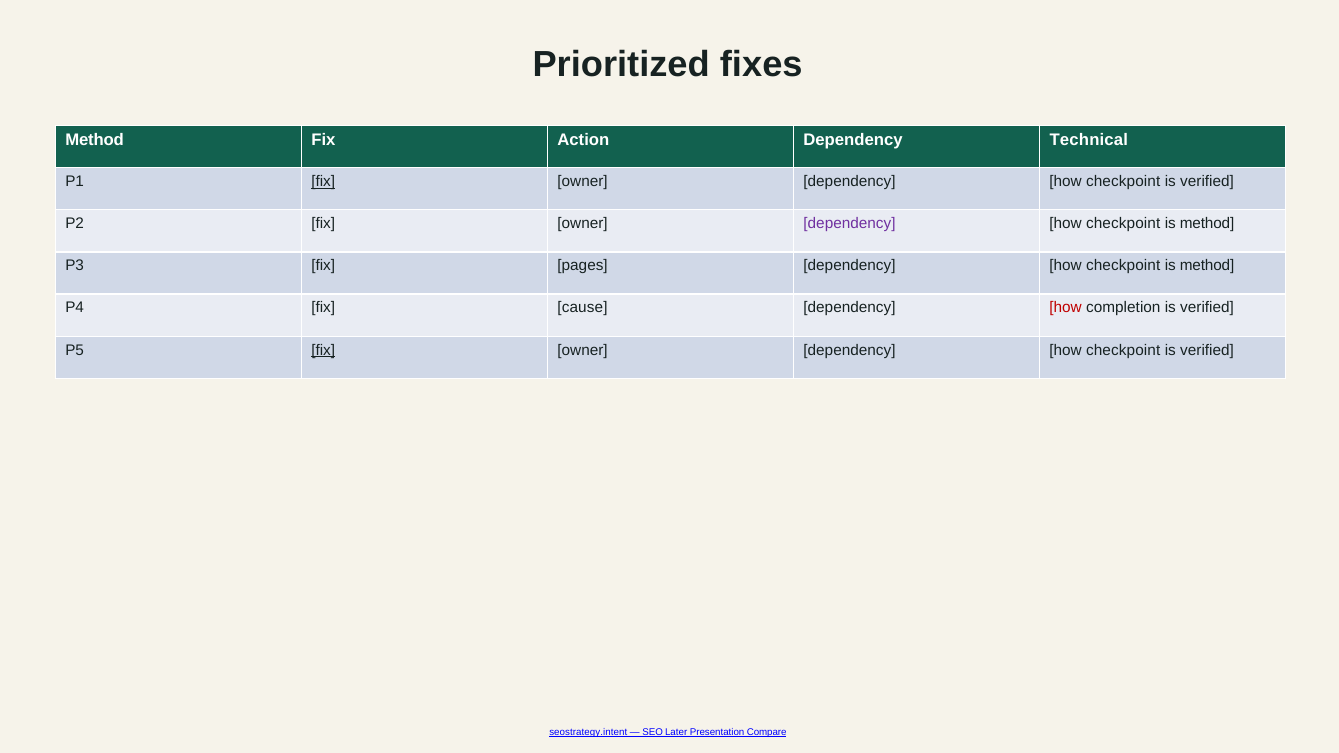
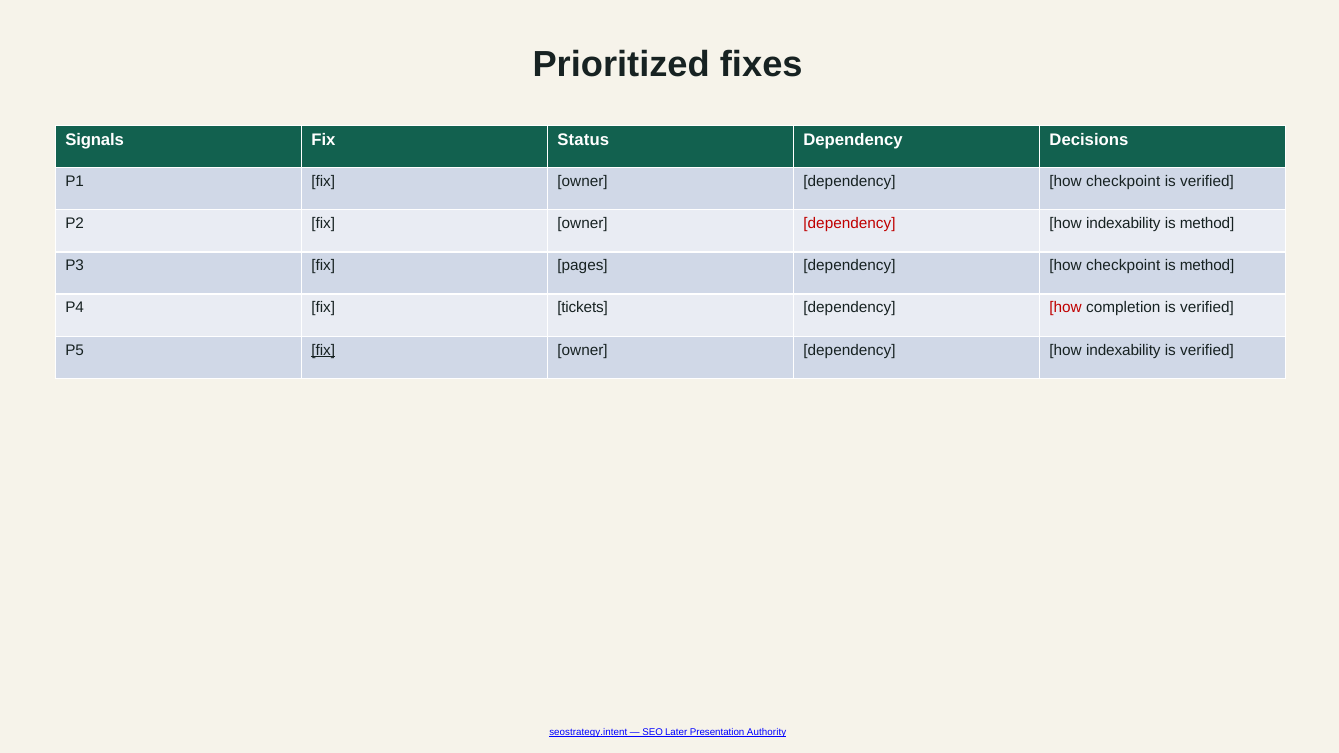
Method at (95, 140): Method -> Signals
Action: Action -> Status
Technical: Technical -> Decisions
fix at (323, 182) underline: present -> none
dependency at (850, 224) colour: purple -> red
checkpoint at (1123, 224): checkpoint -> indexability
cause: cause -> tickets
checkpoint at (1123, 350): checkpoint -> indexability
Compare: Compare -> Authority
